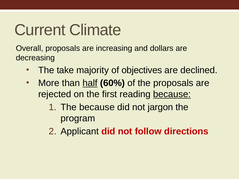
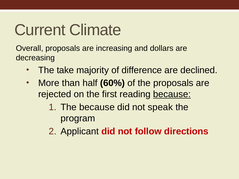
objectives: objectives -> difference
half underline: present -> none
jargon: jargon -> speak
